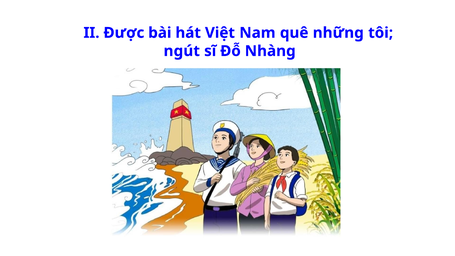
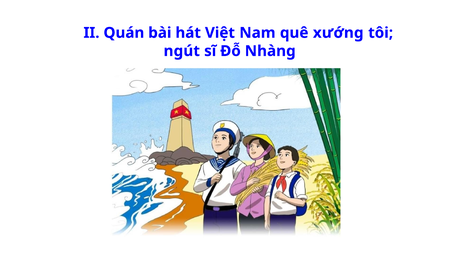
Được: Được -> Quán
những: những -> xướng
